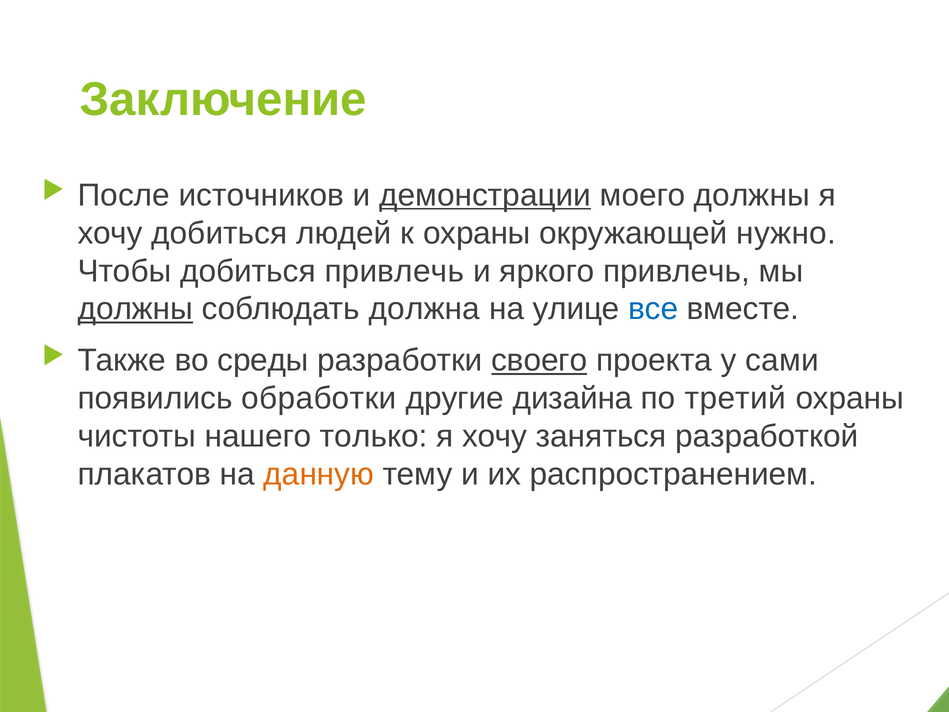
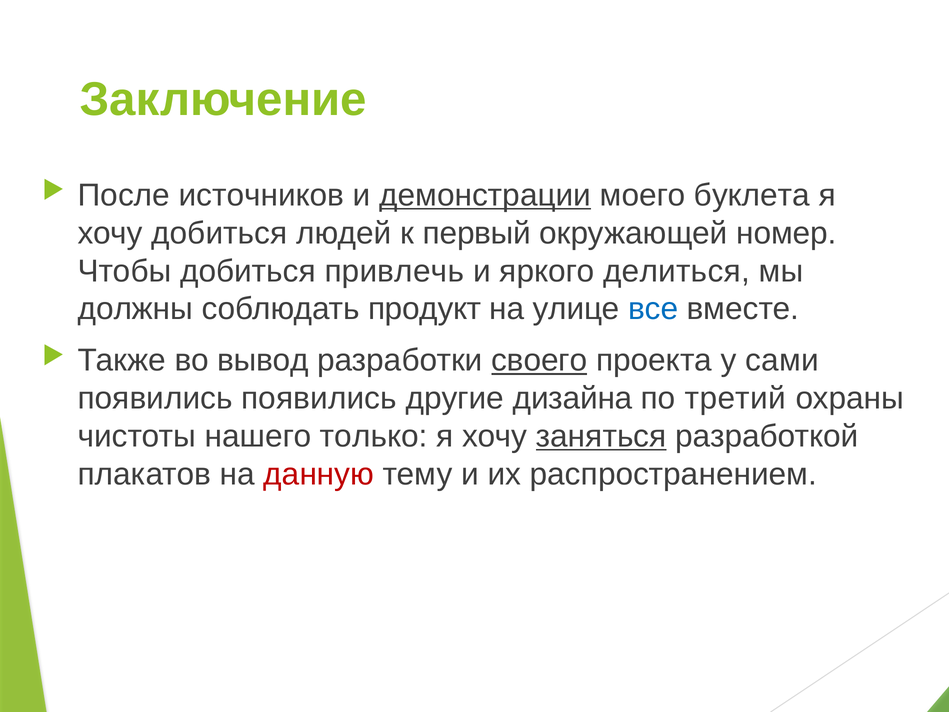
моего должны: должны -> буклета
к охраны: охраны -> первый
нужно: нужно -> номер
яркого привлечь: привлечь -> делиться
должны at (135, 309) underline: present -> none
должна: должна -> продукт
среды: среды -> вывод
появились обработки: обработки -> появились
заняться underline: none -> present
данную colour: orange -> red
